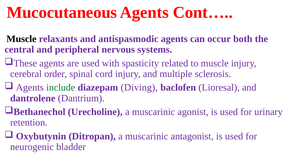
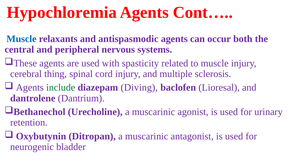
Mucocutaneous: Mucocutaneous -> Hypochloremia
Muscle at (21, 39) colour: black -> blue
order: order -> thing
